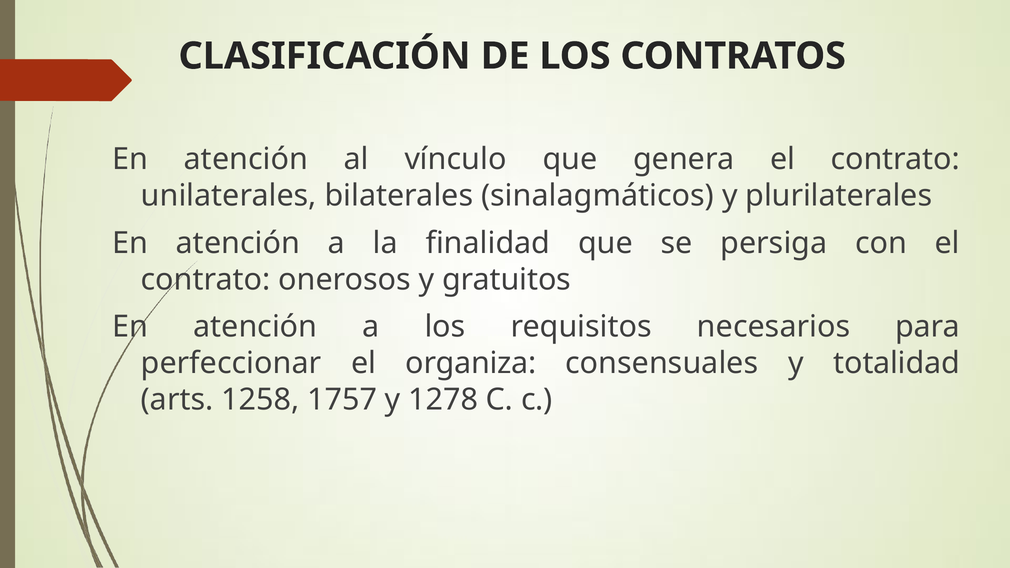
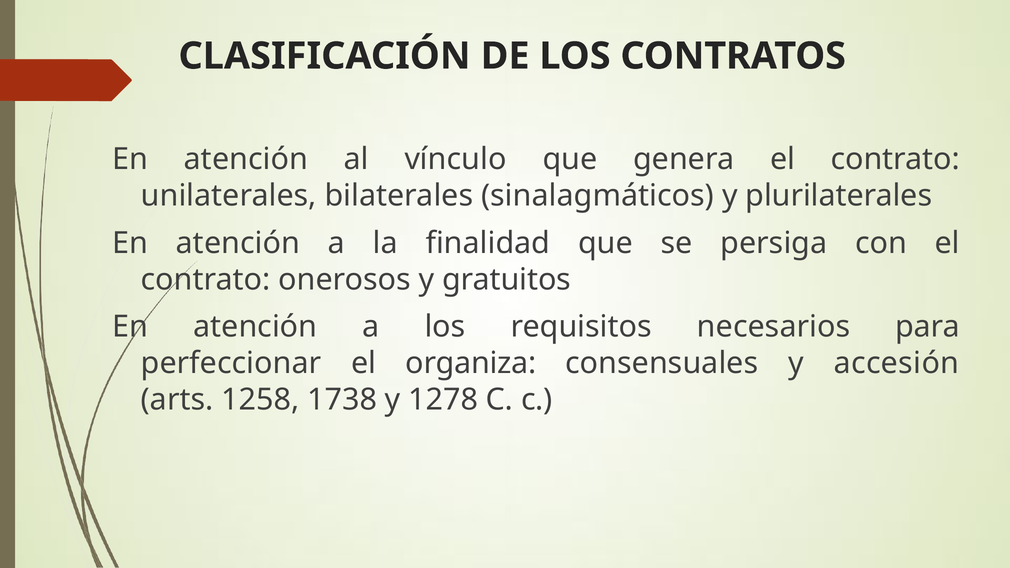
totalidad: totalidad -> accesión
1757: 1757 -> 1738
